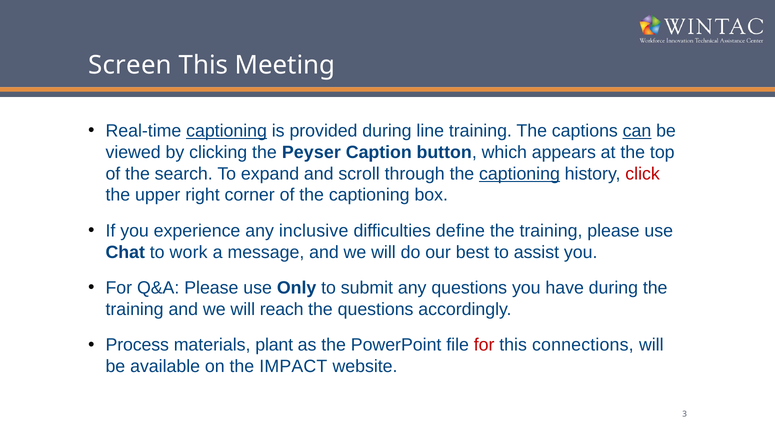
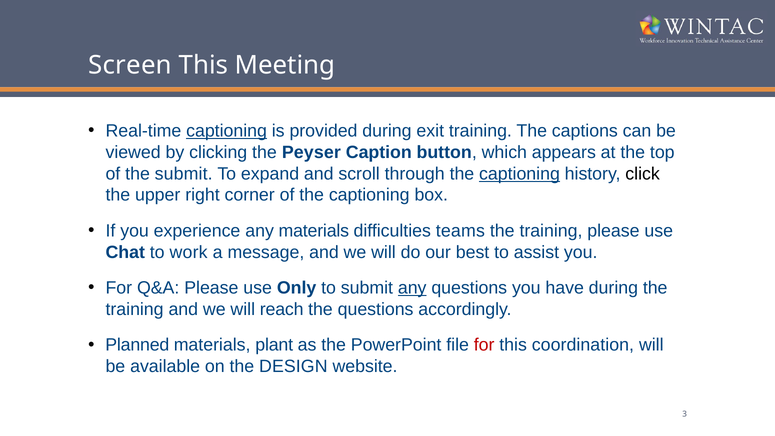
line: line -> exit
can underline: present -> none
the search: search -> submit
click colour: red -> black
any inclusive: inclusive -> materials
define: define -> teams
any at (412, 288) underline: none -> present
Process: Process -> Planned
connections: connections -> coordination
IMPACT: IMPACT -> DESIGN
